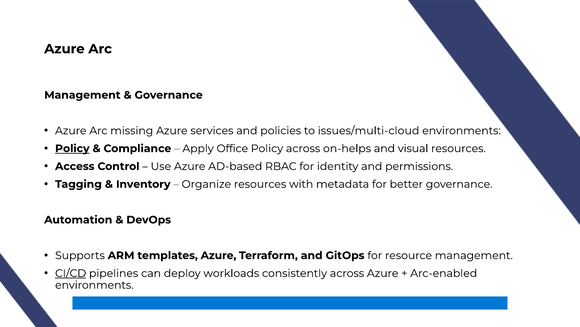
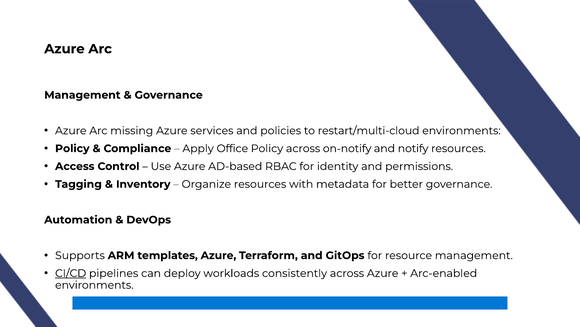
issues/multi-cloud: issues/multi-cloud -> restart/multi-cloud
Policy at (72, 148) underline: present -> none
on-helps: on-helps -> on-notify
visual: visual -> notify
